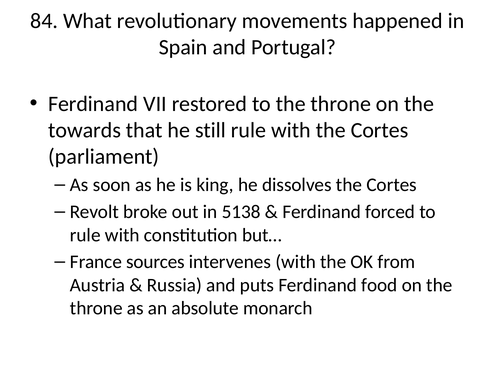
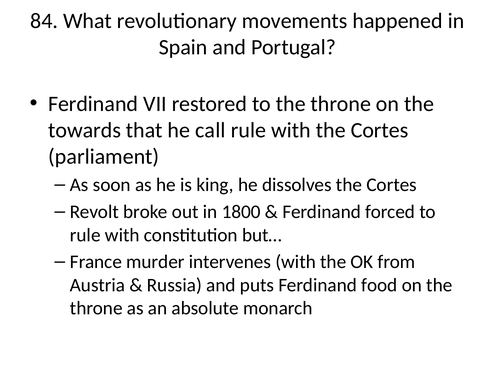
still: still -> call
5138: 5138 -> 1800
sources: sources -> murder
